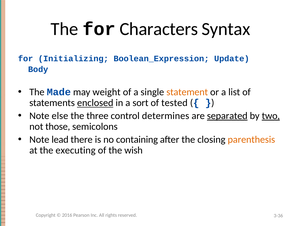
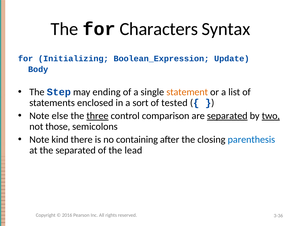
Made: Made -> Step
weight: weight -> ending
enclosed underline: present -> none
three underline: none -> present
determines: determines -> comparison
lead: lead -> kind
parenthesis colour: orange -> blue
the executing: executing -> separated
wish: wish -> lead
